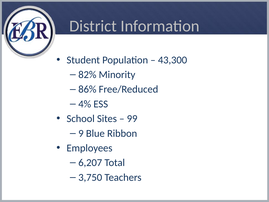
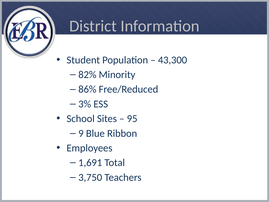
4%: 4% -> 3%
99: 99 -> 95
6,207: 6,207 -> 1,691
